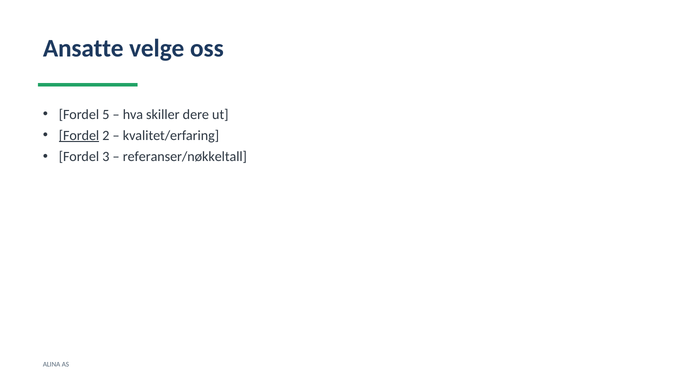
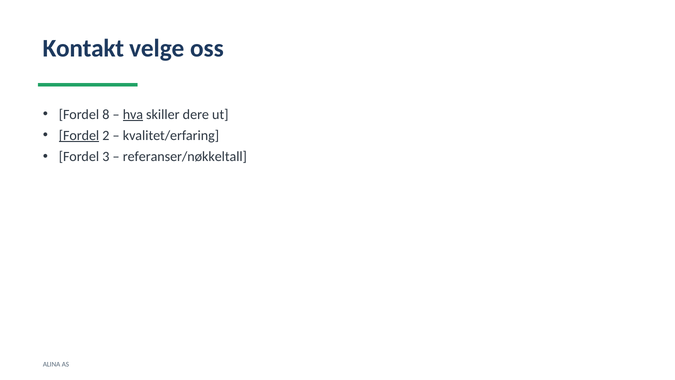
Ansatte: Ansatte -> Kontakt
5: 5 -> 8
hva underline: none -> present
